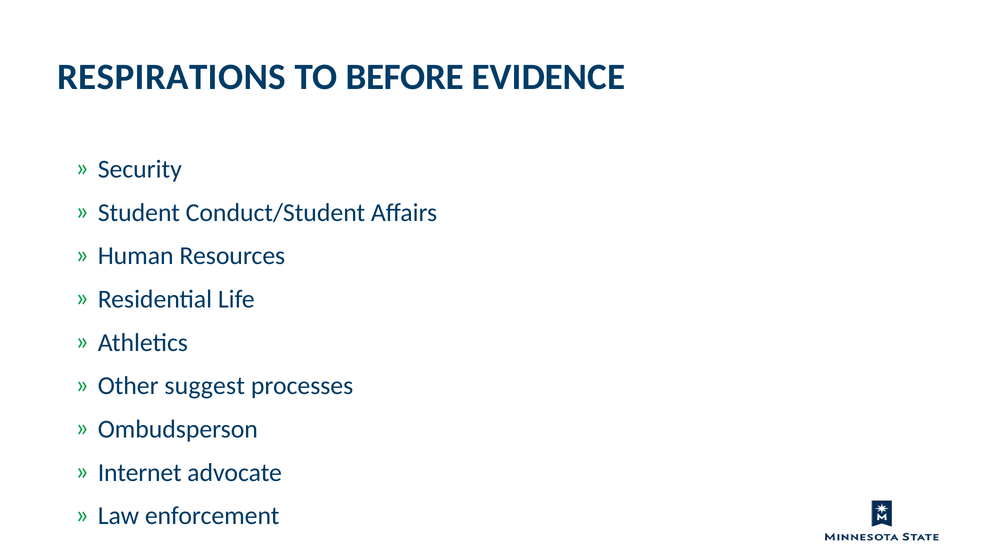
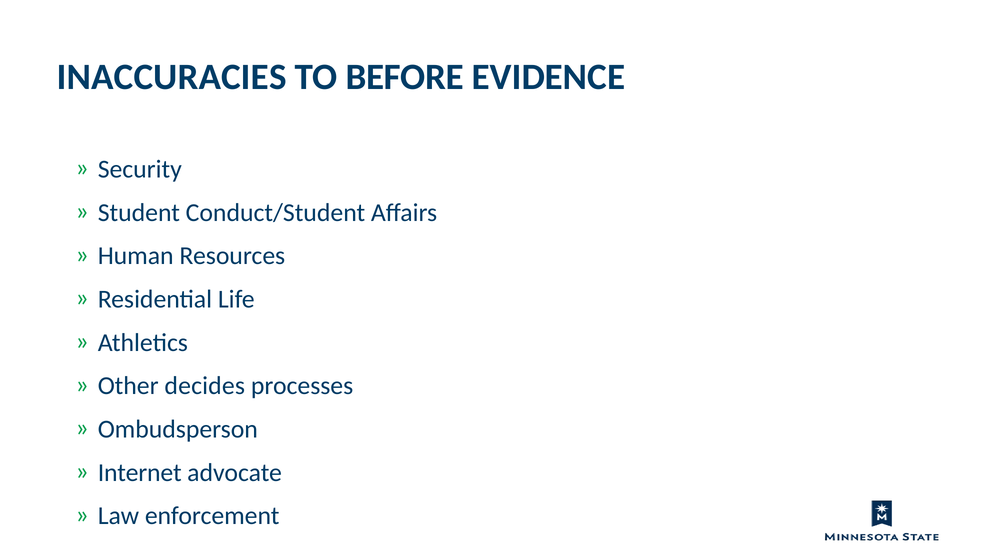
RESPIRATIONS: RESPIRATIONS -> INACCURACIES
suggest: suggest -> decides
